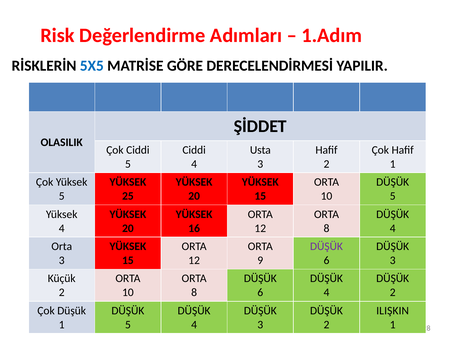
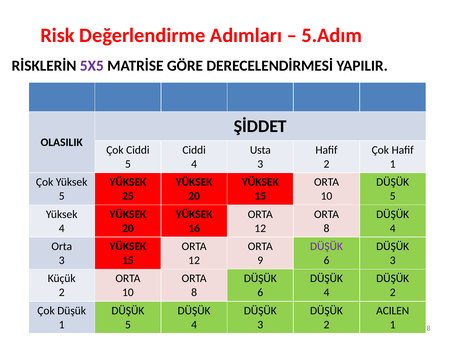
1.Adım: 1.Adım -> 5.Adım
5X5 colour: blue -> purple
ILIŞKIN: ILIŞKIN -> ACILEN
